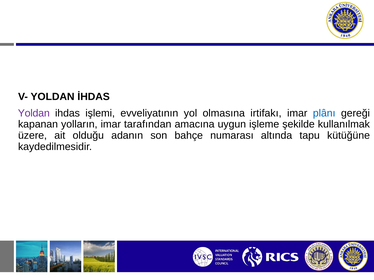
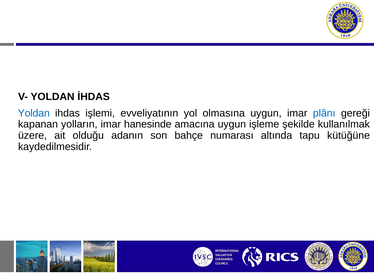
Yoldan at (34, 113) colour: purple -> blue
olmasına irtifakı: irtifakı -> uygun
tarafından: tarafından -> hanesinde
